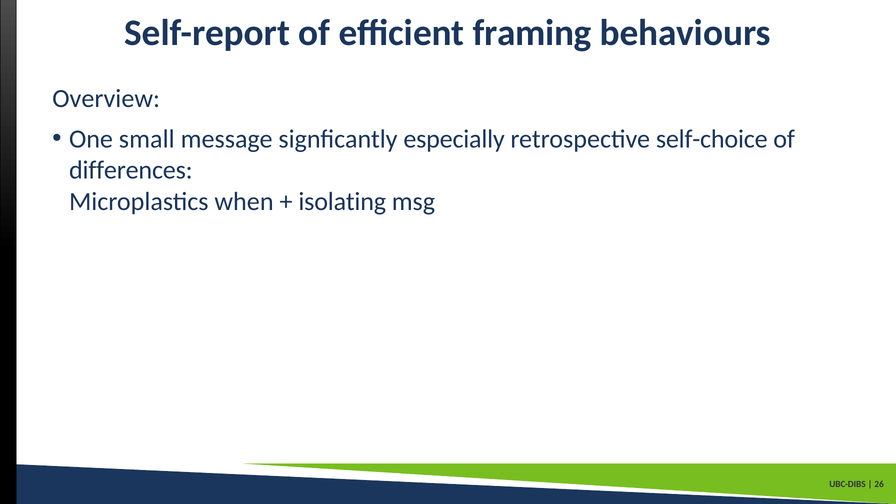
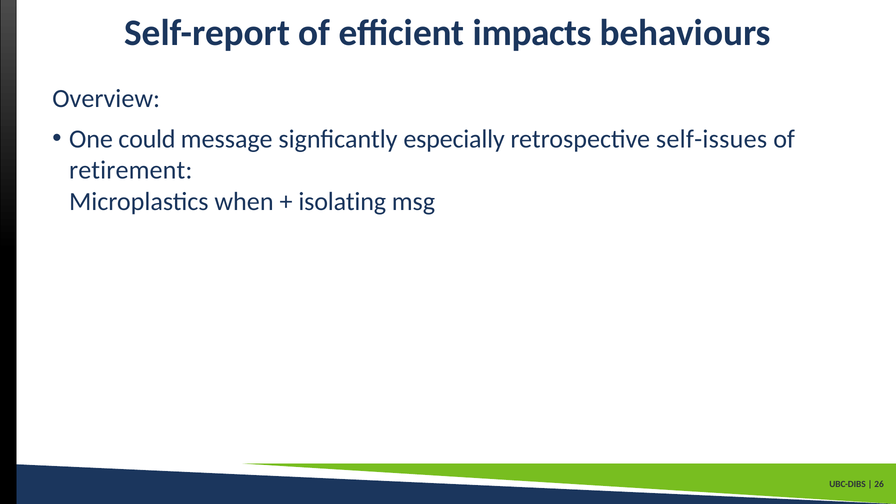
framing: framing -> impacts
small: small -> could
self-choice: self-choice -> self-issues
differences: differences -> retirement
